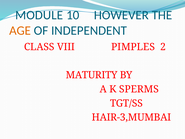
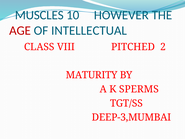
MODULE: MODULE -> MUSCLES
AGE colour: orange -> red
INDEPENDENT: INDEPENDENT -> INTELLECTUAL
PIMPLES: PIMPLES -> PITCHED
HAIR-3,MUMBAI: HAIR-3,MUMBAI -> DEEP-3,MUMBAI
